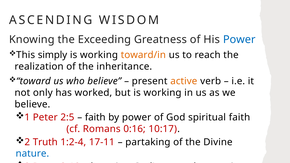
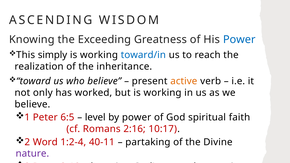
toward/in colour: orange -> blue
2:5: 2:5 -> 6:5
faith at (95, 117): faith -> level
0:16: 0:16 -> 2:16
Truth: Truth -> Word
17-11: 17-11 -> 40-11
nature colour: blue -> purple
